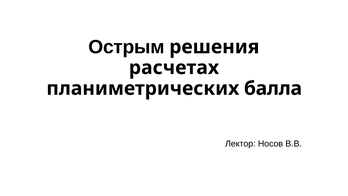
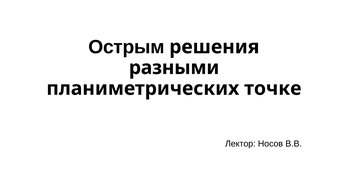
расчетах: расчетах -> разными
балла: балла -> точке
